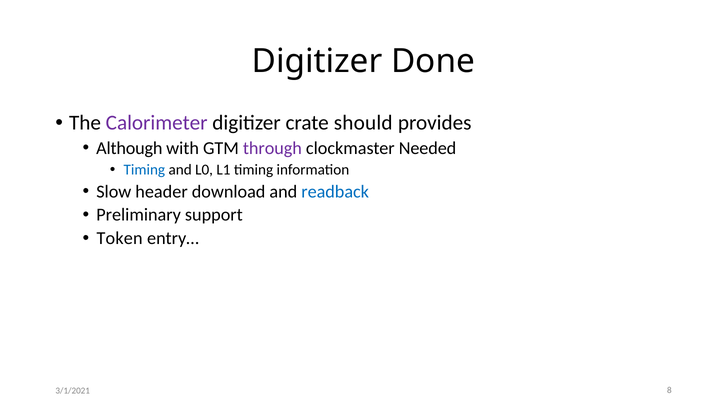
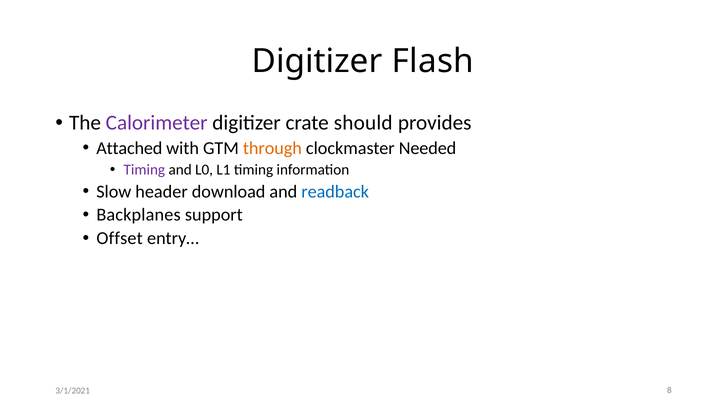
Done: Done -> Flash
Although: Although -> Attached
through colour: purple -> orange
Timing at (144, 170) colour: blue -> purple
Preliminary: Preliminary -> Backplanes
Token: Token -> Offset
